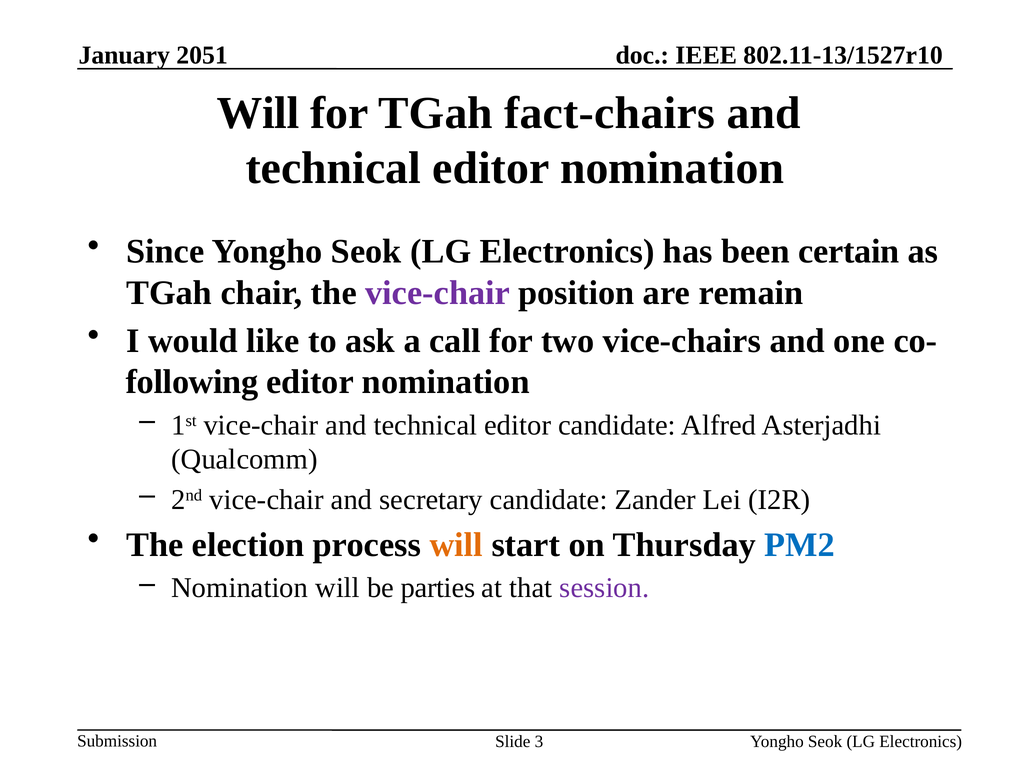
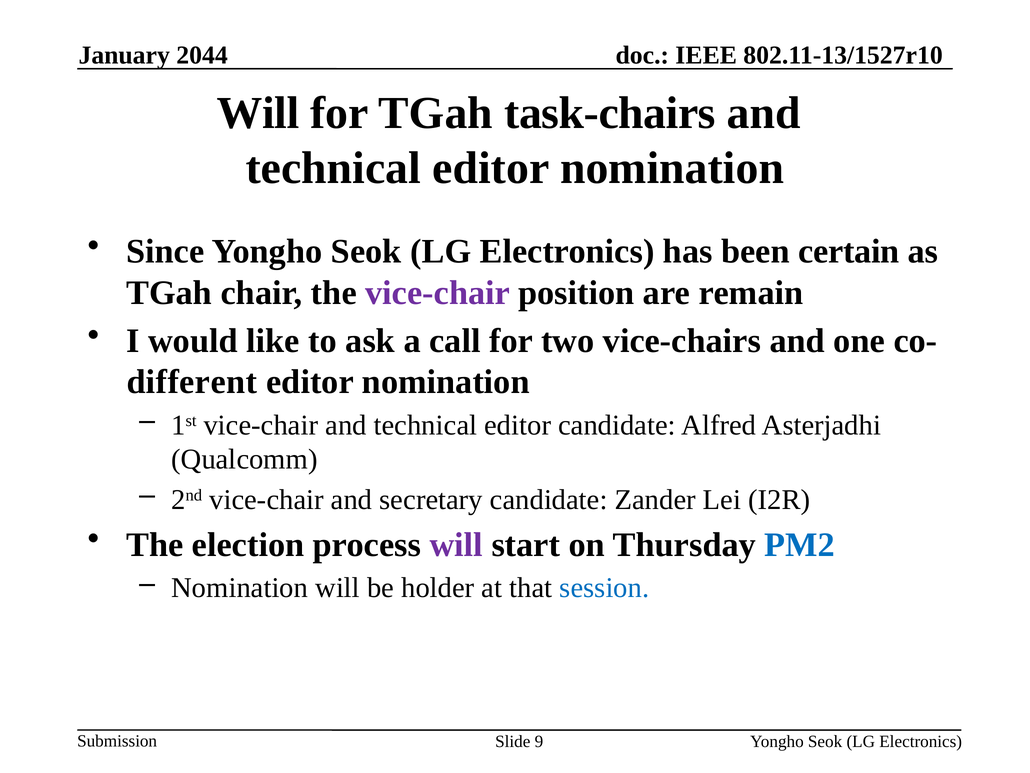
2051: 2051 -> 2044
fact-chairs: fact-chairs -> task-chairs
following: following -> different
will at (456, 544) colour: orange -> purple
parties: parties -> holder
session colour: purple -> blue
3: 3 -> 9
